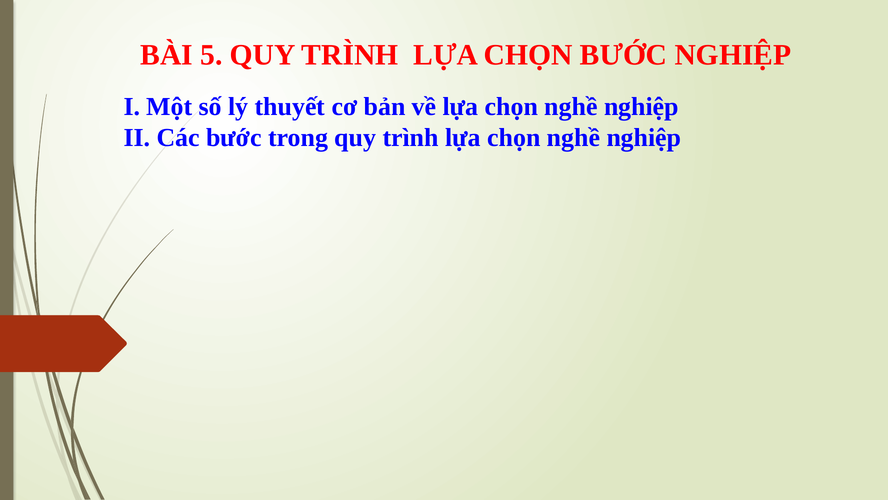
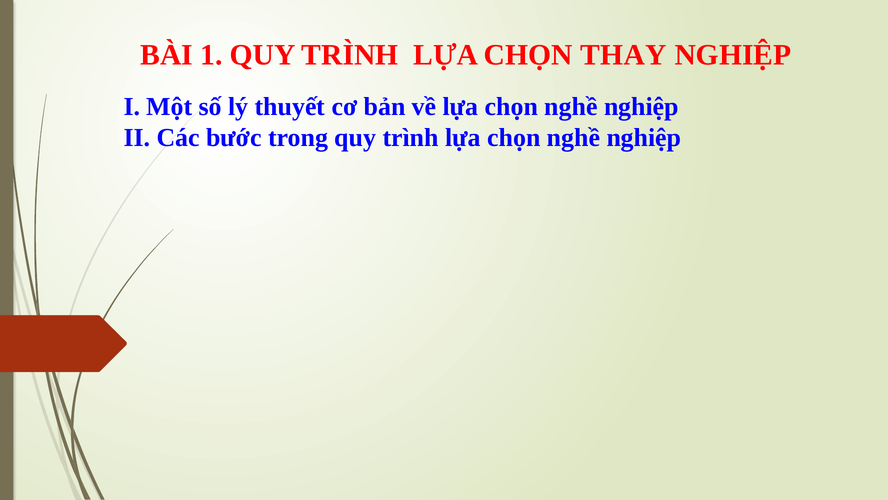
5: 5 -> 1
CHỌN BƯỚC: BƯỚC -> THAY
